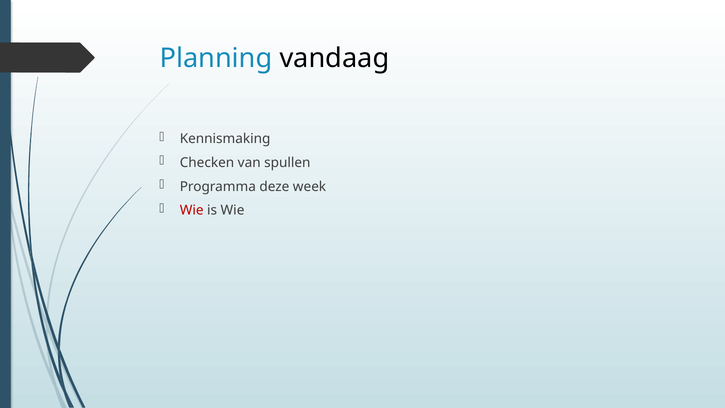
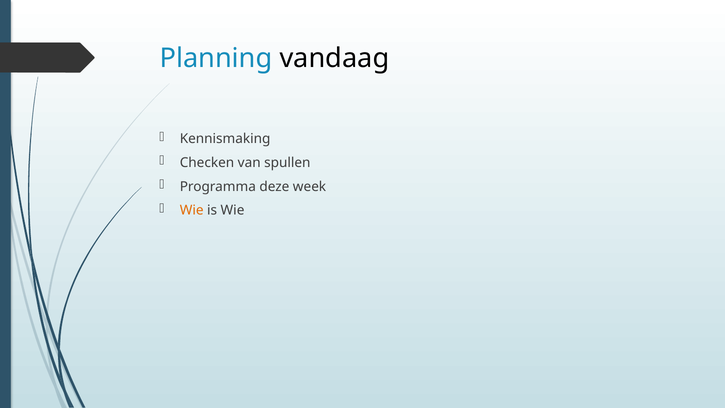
Wie at (192, 210) colour: red -> orange
